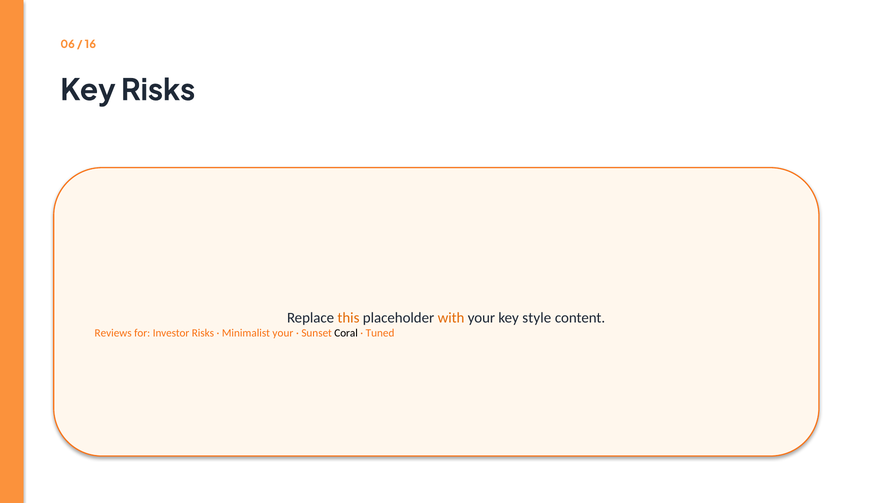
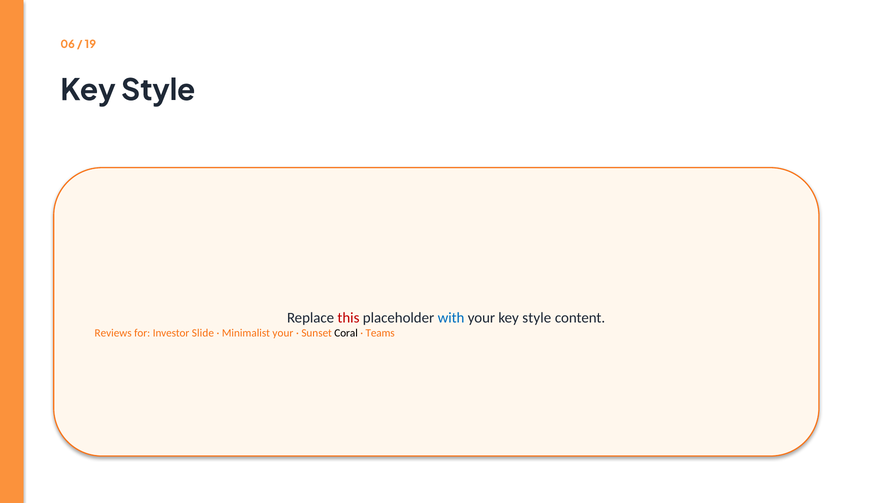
16: 16 -> 19
Risks at (158, 90): Risks -> Style
this colour: orange -> red
with colour: orange -> blue
Investor Risks: Risks -> Slide
Tuned: Tuned -> Teams
